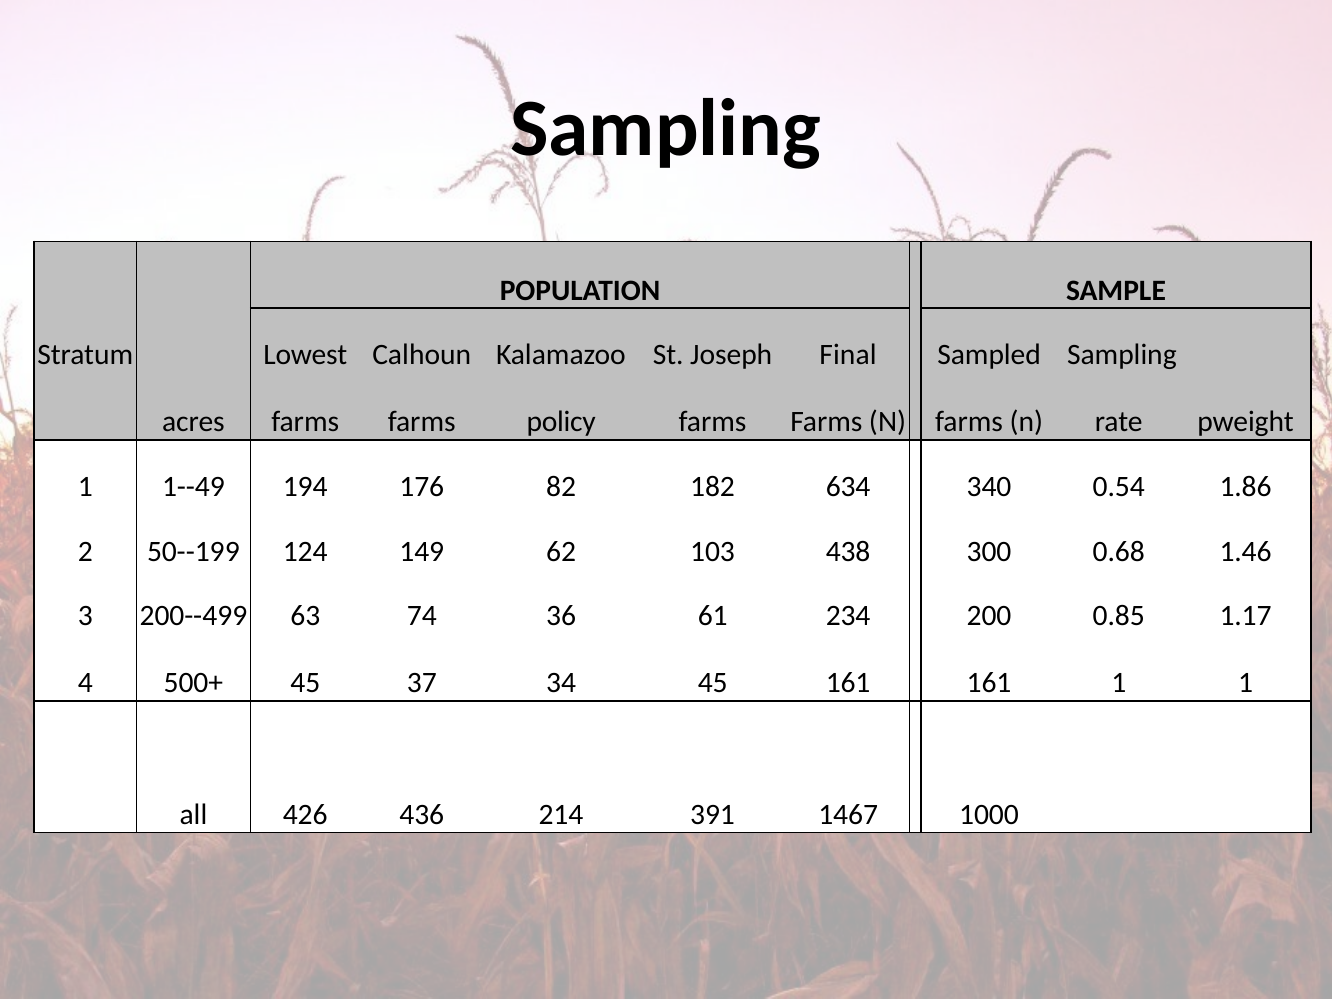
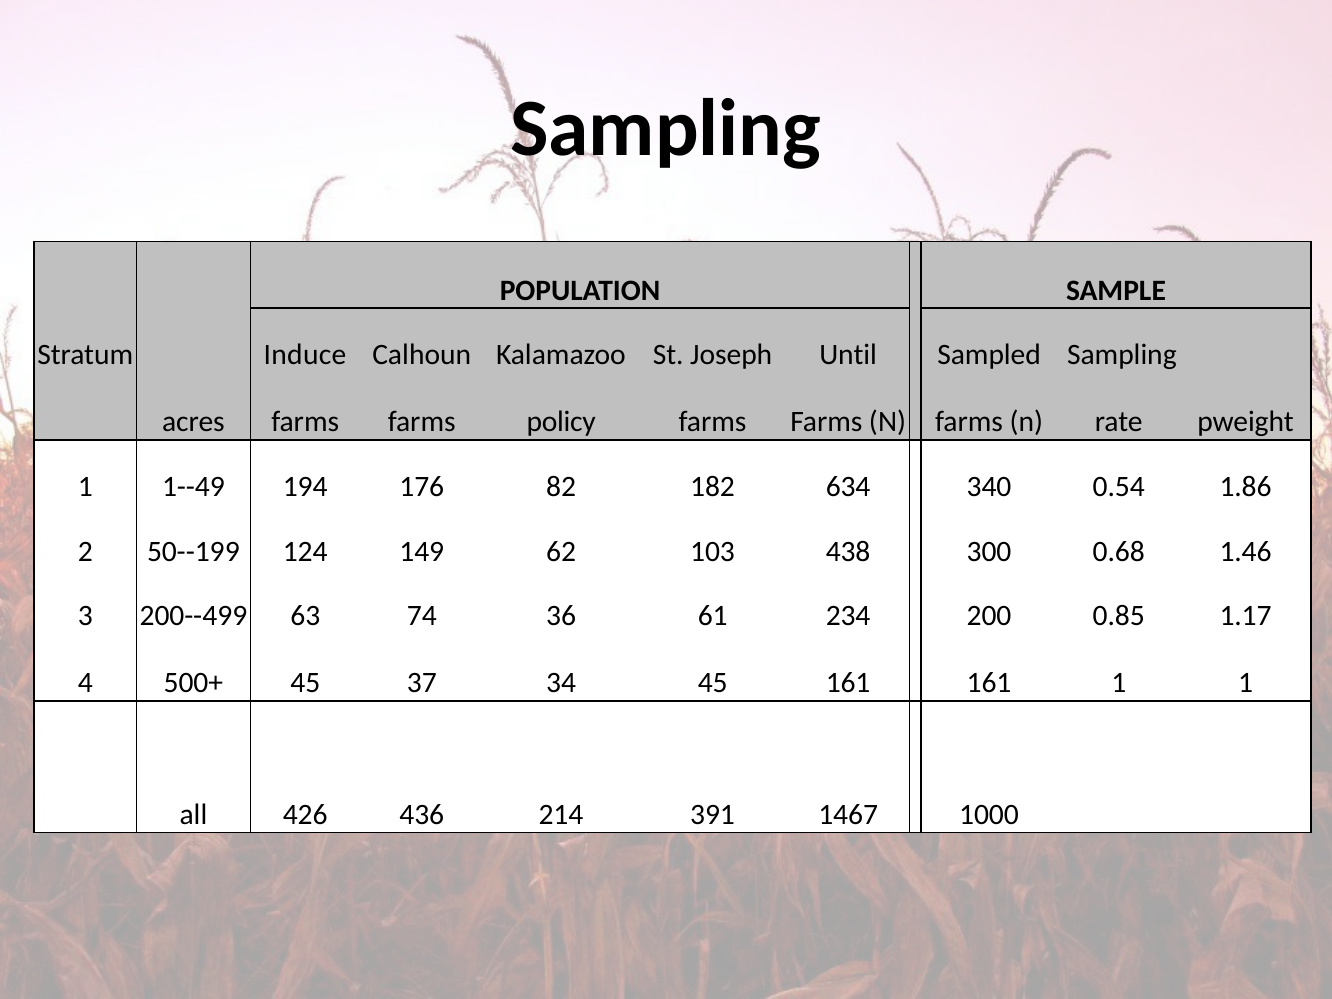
Lowest: Lowest -> Induce
Final: Final -> Until
